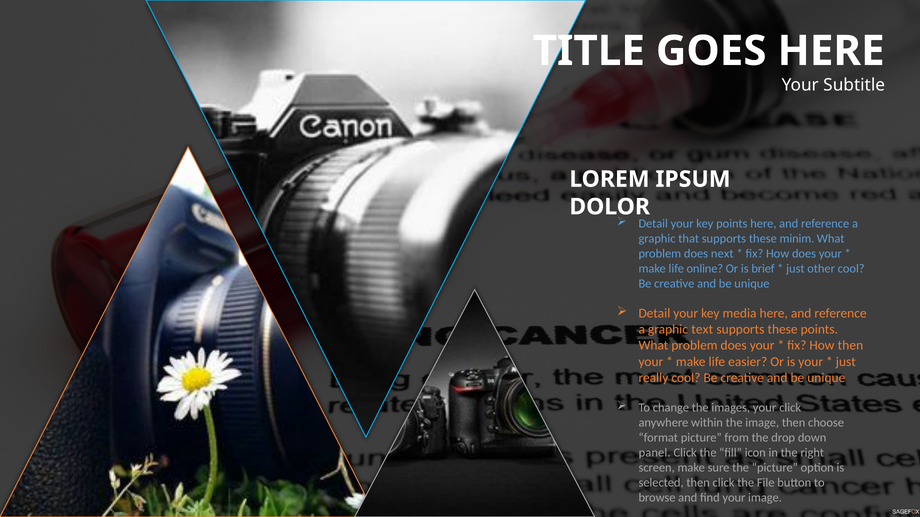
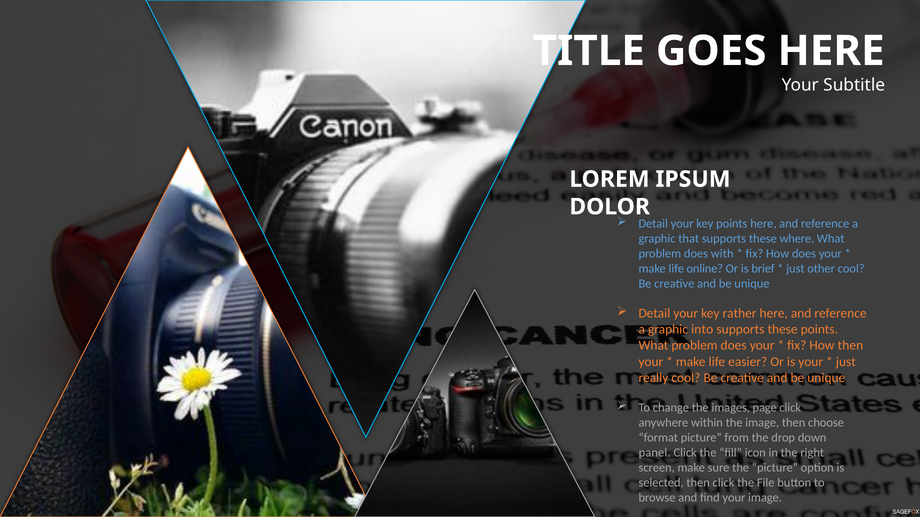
minim: minim -> where
next: next -> with
media: media -> rather
text: text -> into
images your: your -> page
